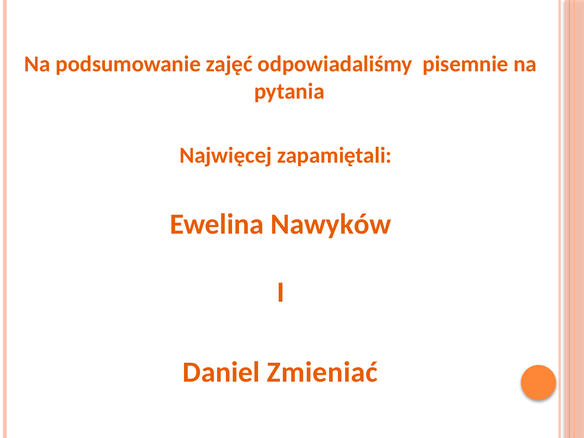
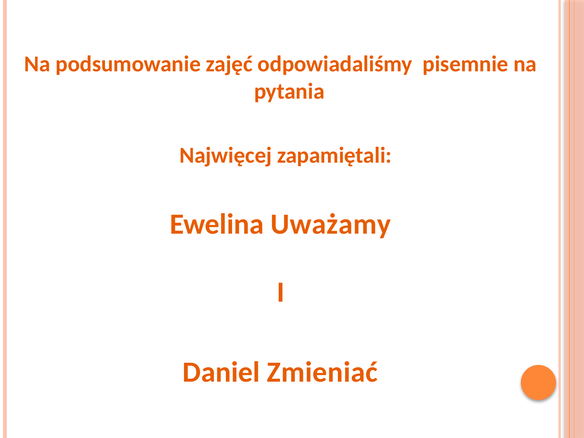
Nawyków: Nawyków -> Uważamy
